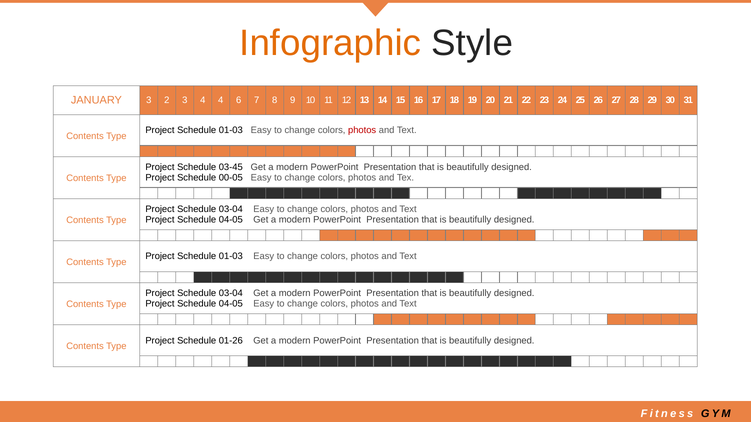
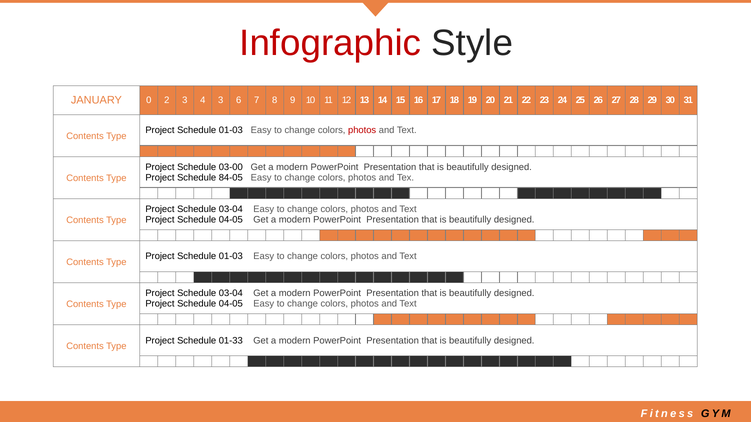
Infographic colour: orange -> red
JANUARY 3: 3 -> 0
4 4: 4 -> 3
03-45: 03-45 -> 03-00
00-05: 00-05 -> 84-05
01-26: 01-26 -> 01-33
